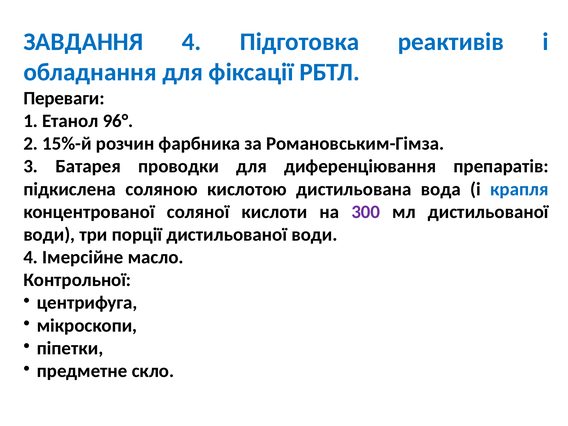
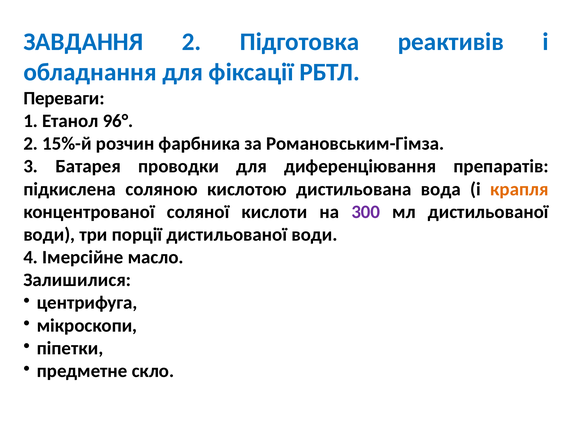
ЗАВДАННЯ 4: 4 -> 2
крапля colour: blue -> orange
Контрольної: Контрольної -> Залишилися
